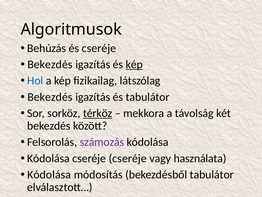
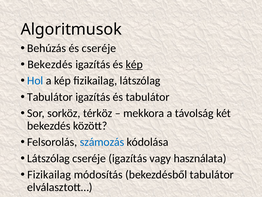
Bekezdés at (50, 97): Bekezdés -> Tabulátor
térköz underline: present -> none
számozás colour: purple -> blue
Kódolása at (48, 158): Kódolása -> Látszólag
cseréje cseréje: cseréje -> igazítás
Kódolása at (49, 174): Kódolása -> Fizikailag
